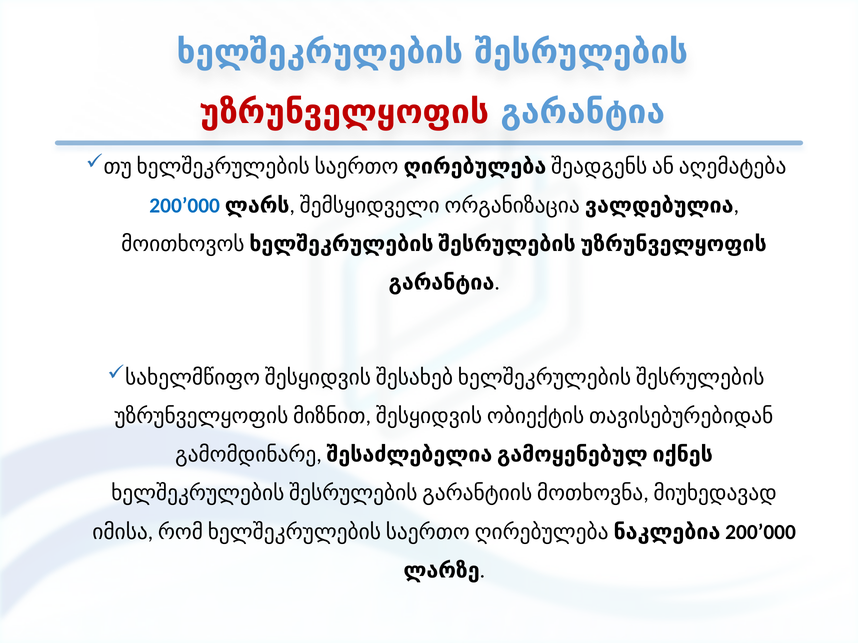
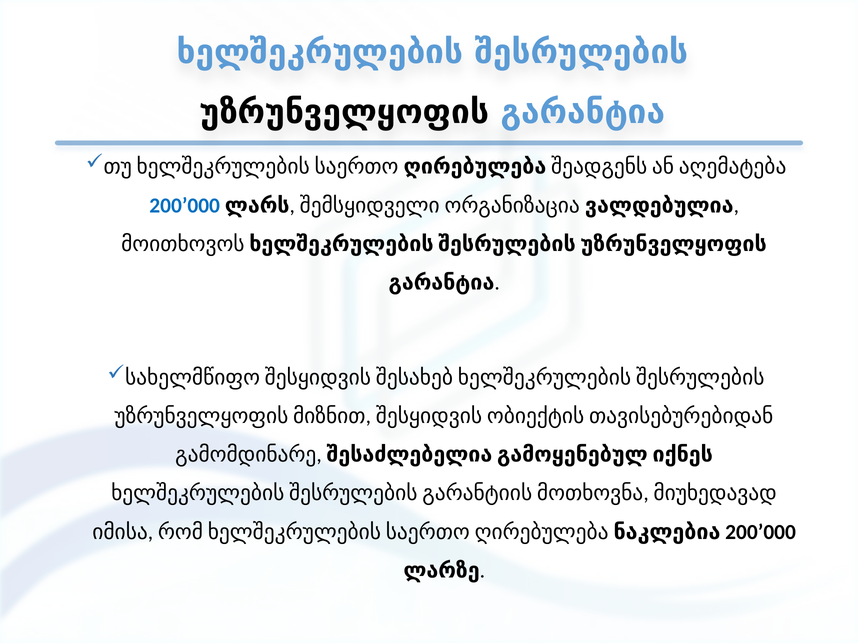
უზრუნველყოფის colour: red -> black
